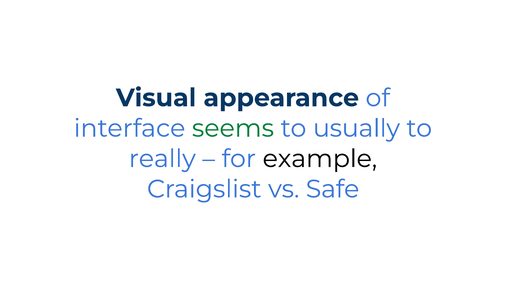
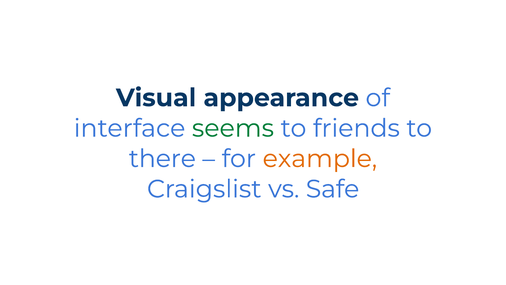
usually: usually -> friends
really: really -> there
example colour: black -> orange
